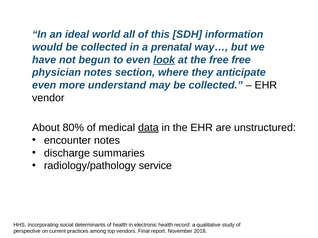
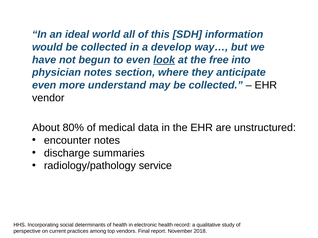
prenatal: prenatal -> develop
free free: free -> into
data underline: present -> none
